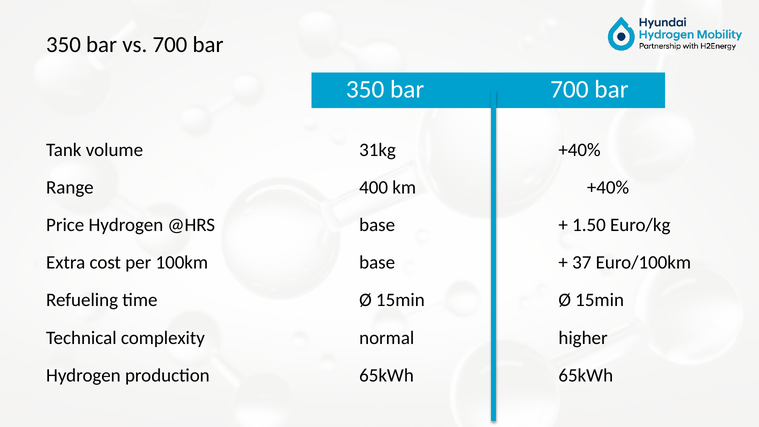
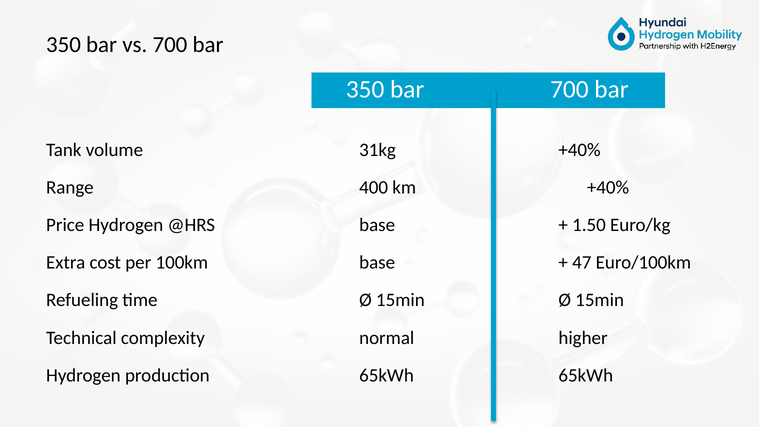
37: 37 -> 47
